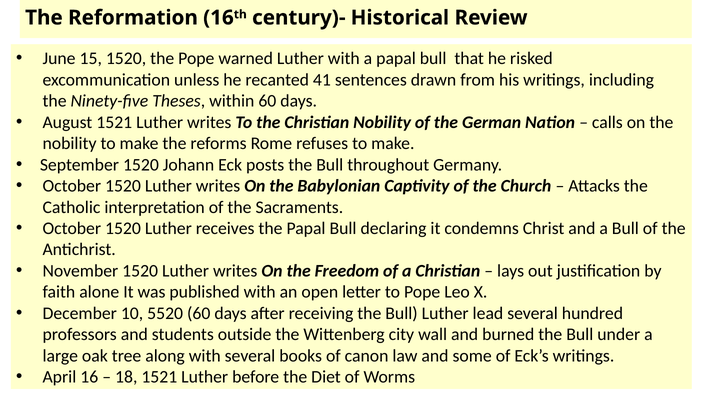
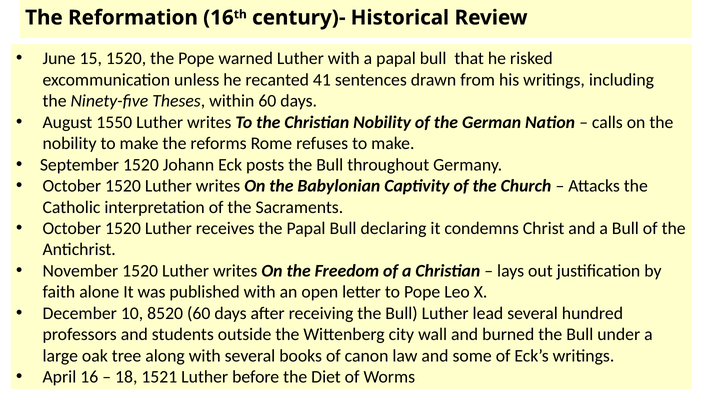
August 1521: 1521 -> 1550
5520: 5520 -> 8520
